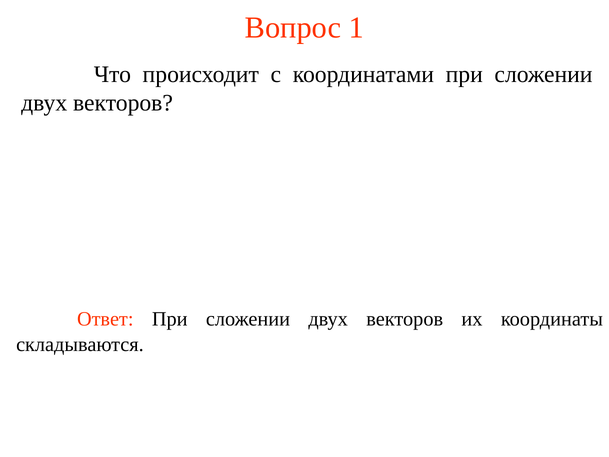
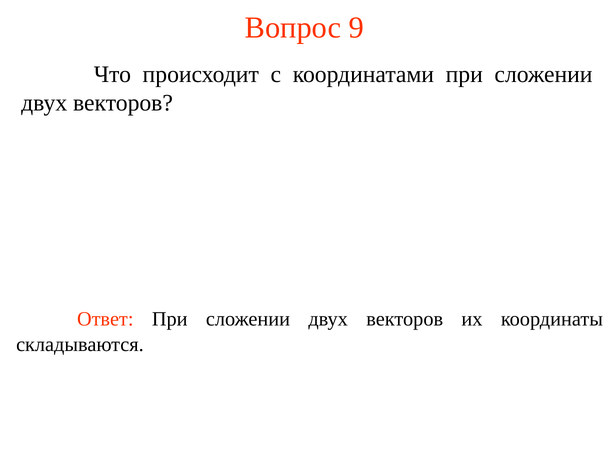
1: 1 -> 9
